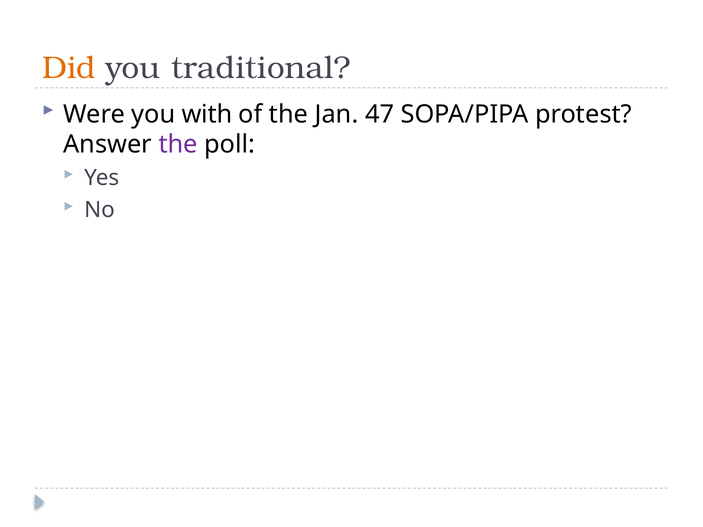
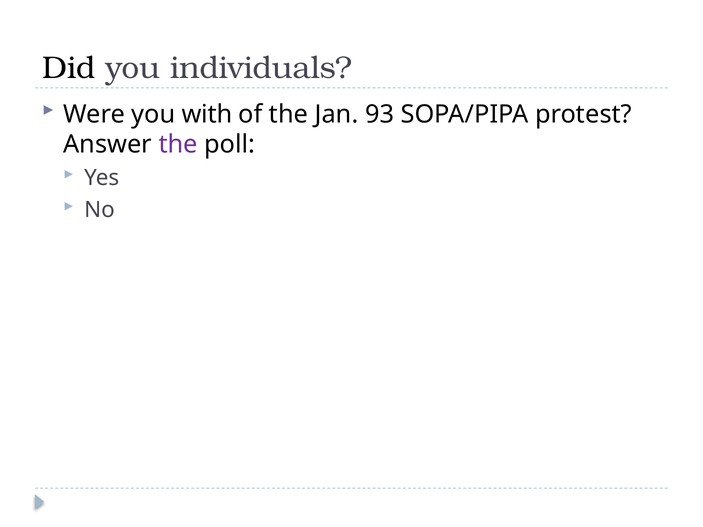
Did colour: orange -> black
traditional: traditional -> individuals
47: 47 -> 93
